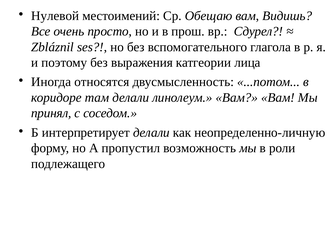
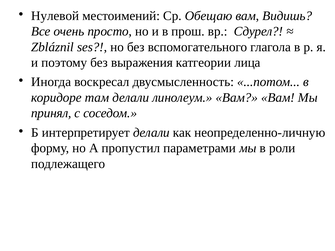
относятся: относятся -> воскресал
возможность: возможность -> параметрами
